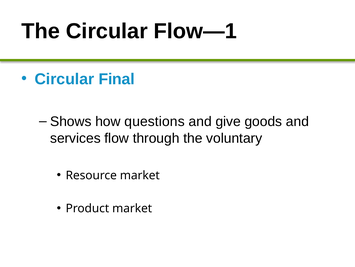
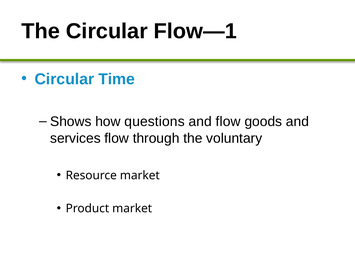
Final: Final -> Time
and give: give -> flow
